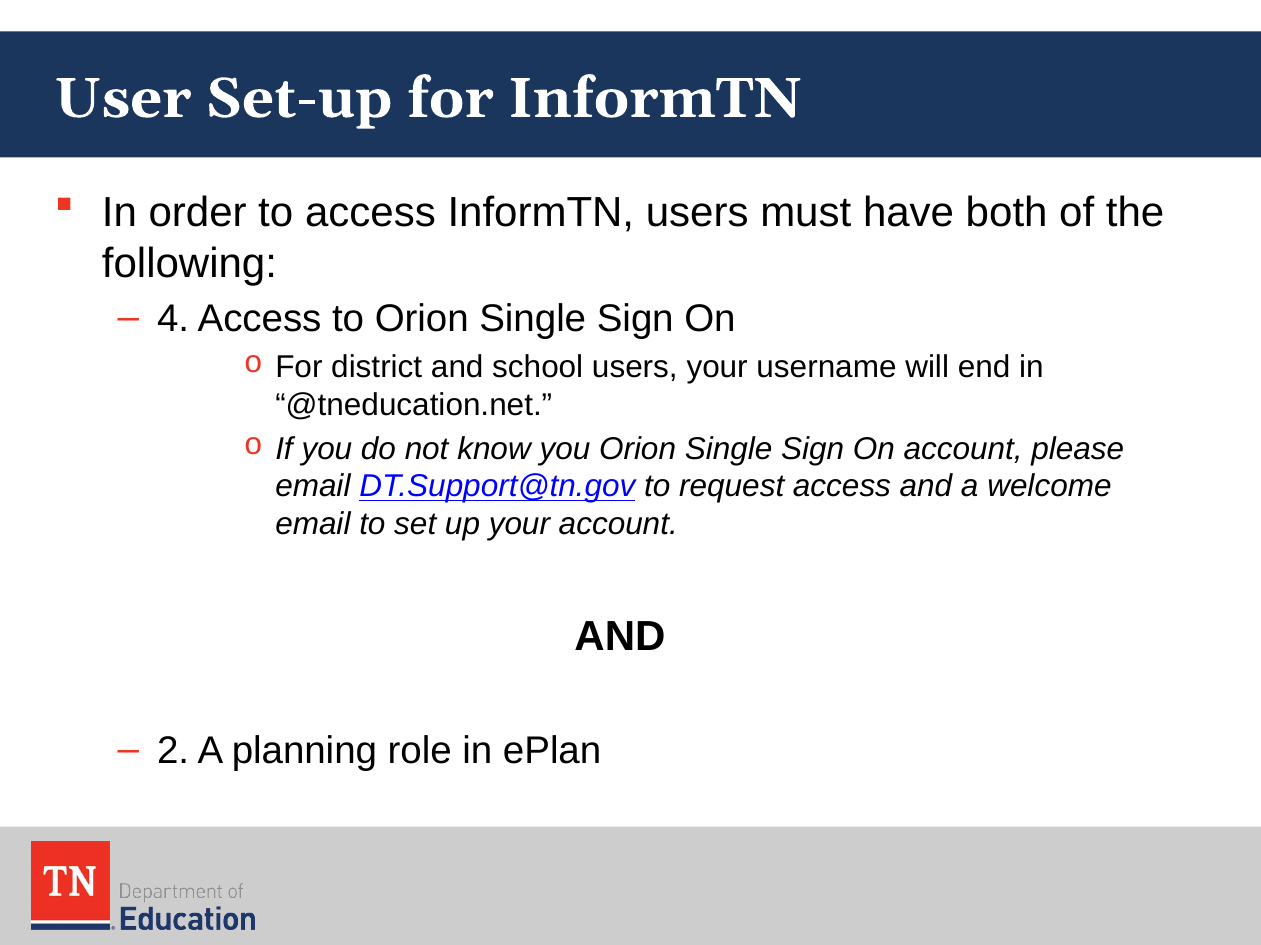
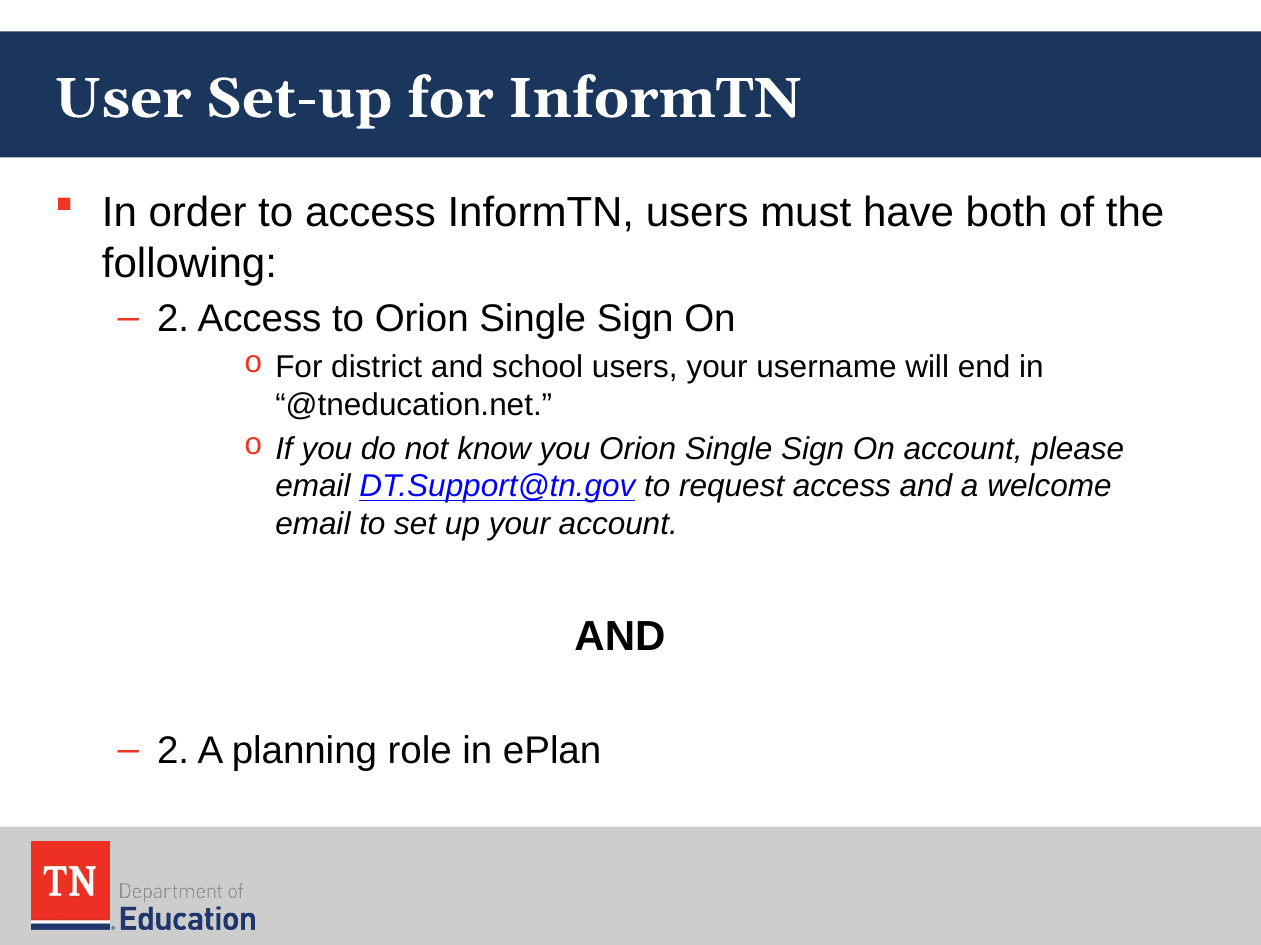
4 at (173, 319): 4 -> 2
